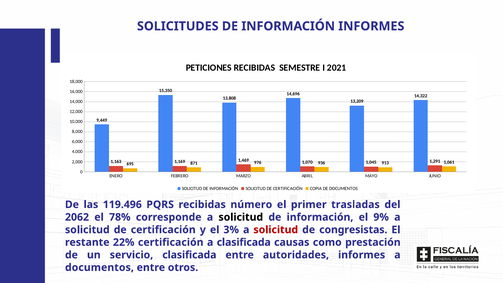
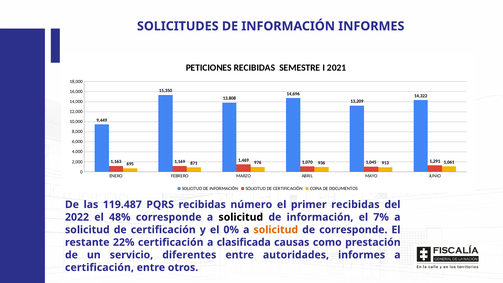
119.496: 119.496 -> 119.487
primer trasladas: trasladas -> recibidas
2062: 2062 -> 2022
78%: 78% -> 48%
9%: 9% -> 7%
3%: 3% -> 0%
solicitud at (276, 230) colour: red -> orange
de congresistas: congresistas -> corresponde
servicio clasificada: clasificada -> diferentes
documentos at (99, 267): documentos -> certificación
